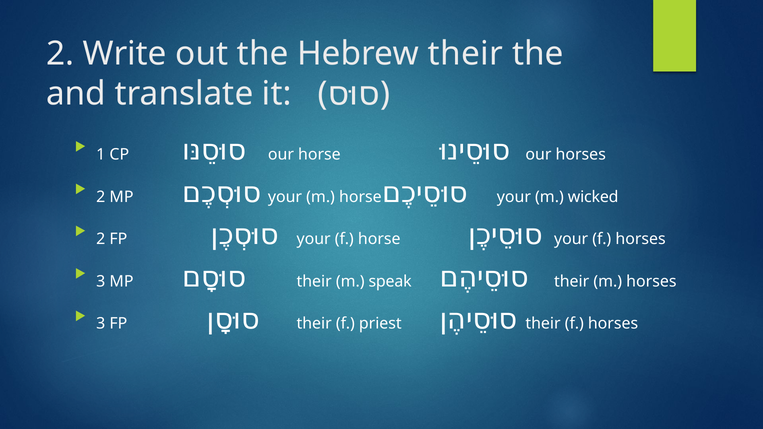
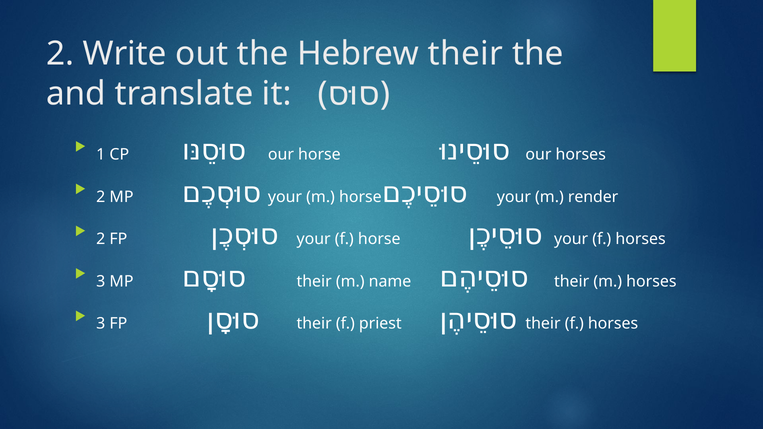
wicked: wicked -> render
speak: speak -> name
